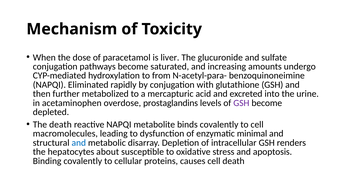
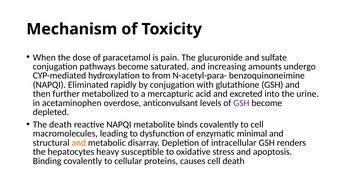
liver: liver -> pain
prostaglandins: prostaglandins -> anticonvulsant
and at (79, 142) colour: blue -> orange
about: about -> heavy
